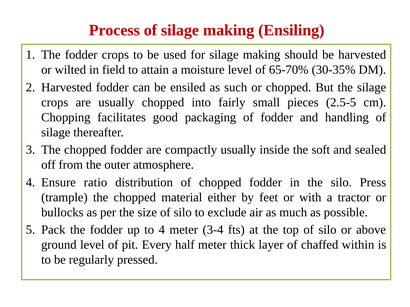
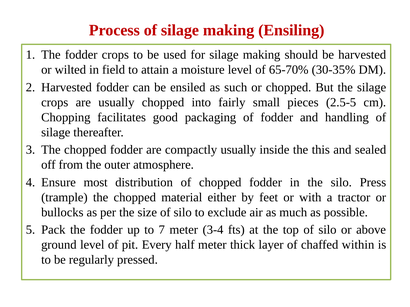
soft: soft -> this
ratio: ratio -> most
to 4: 4 -> 7
